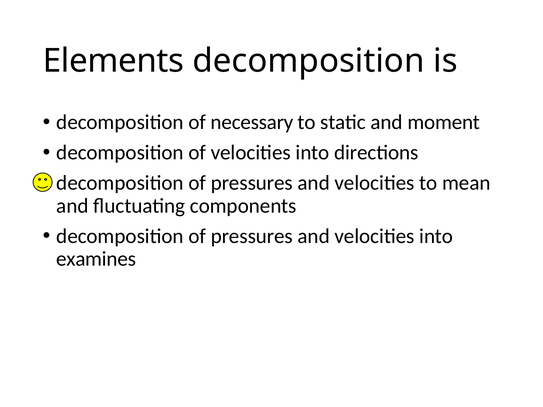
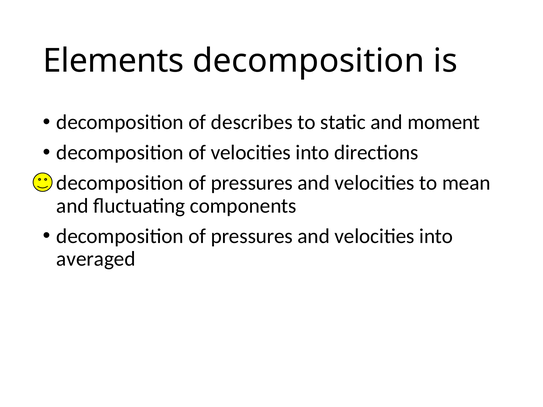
necessary: necessary -> describes
examines: examines -> averaged
